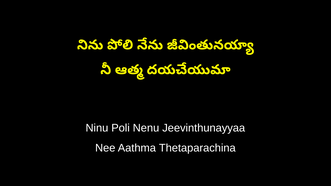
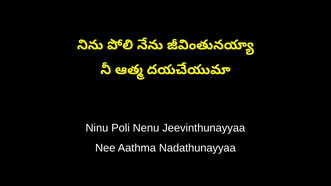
Thetaparachina: Thetaparachina -> Nadathunayyaa
